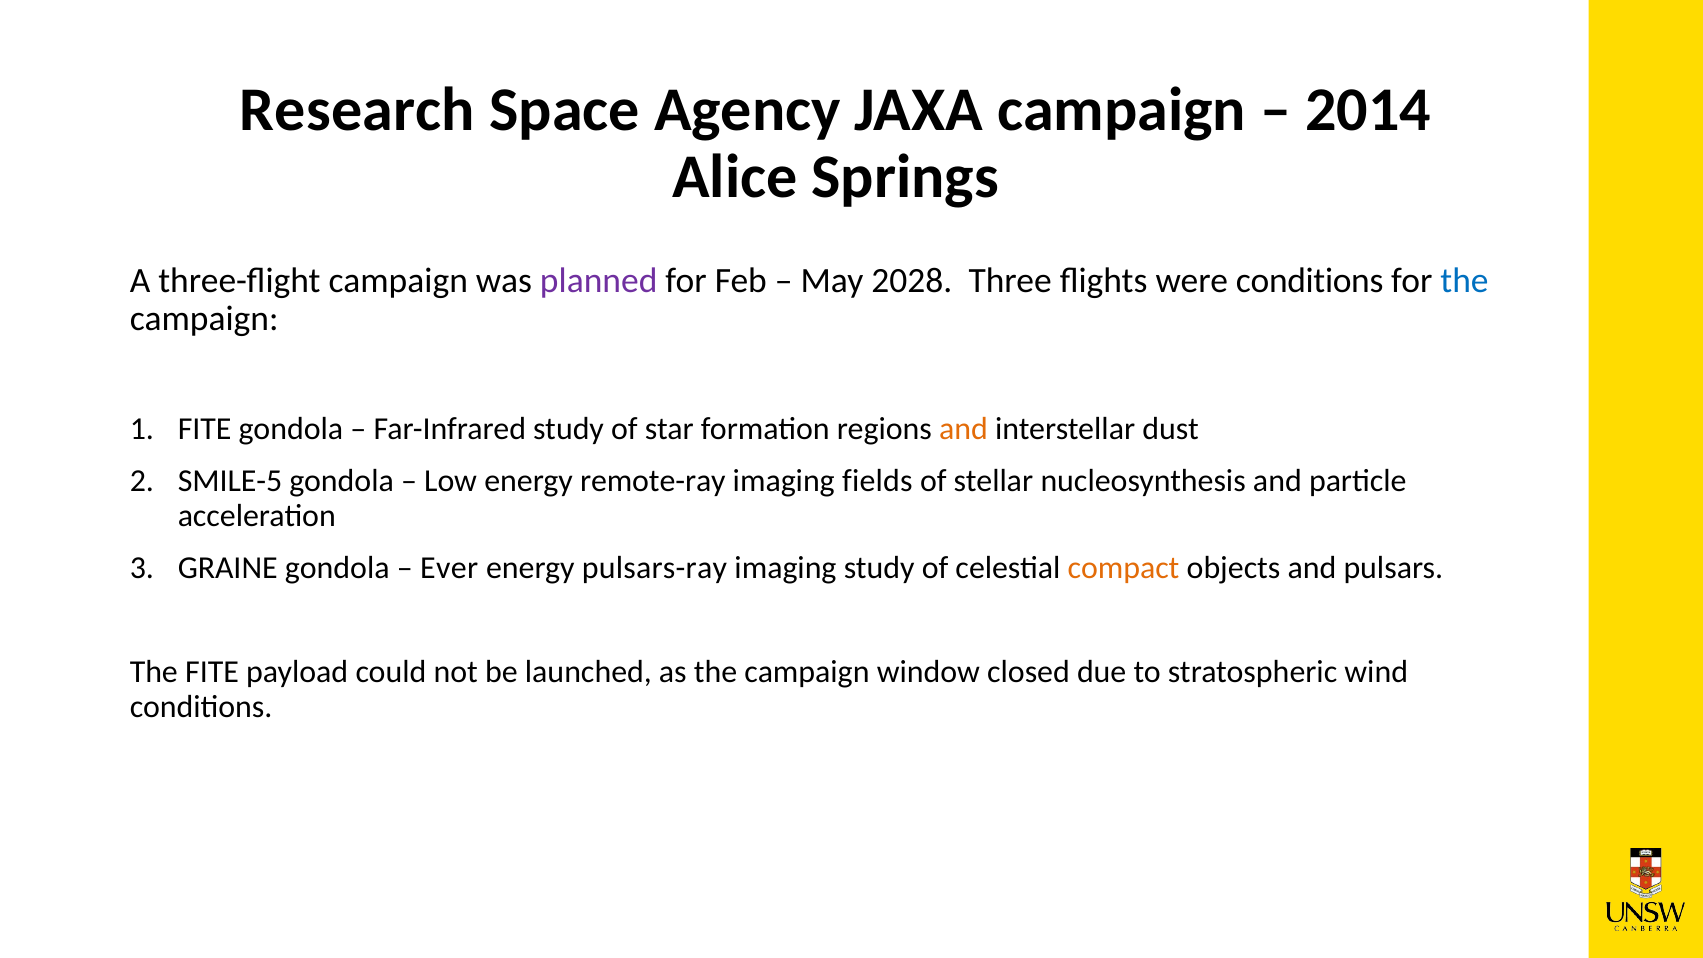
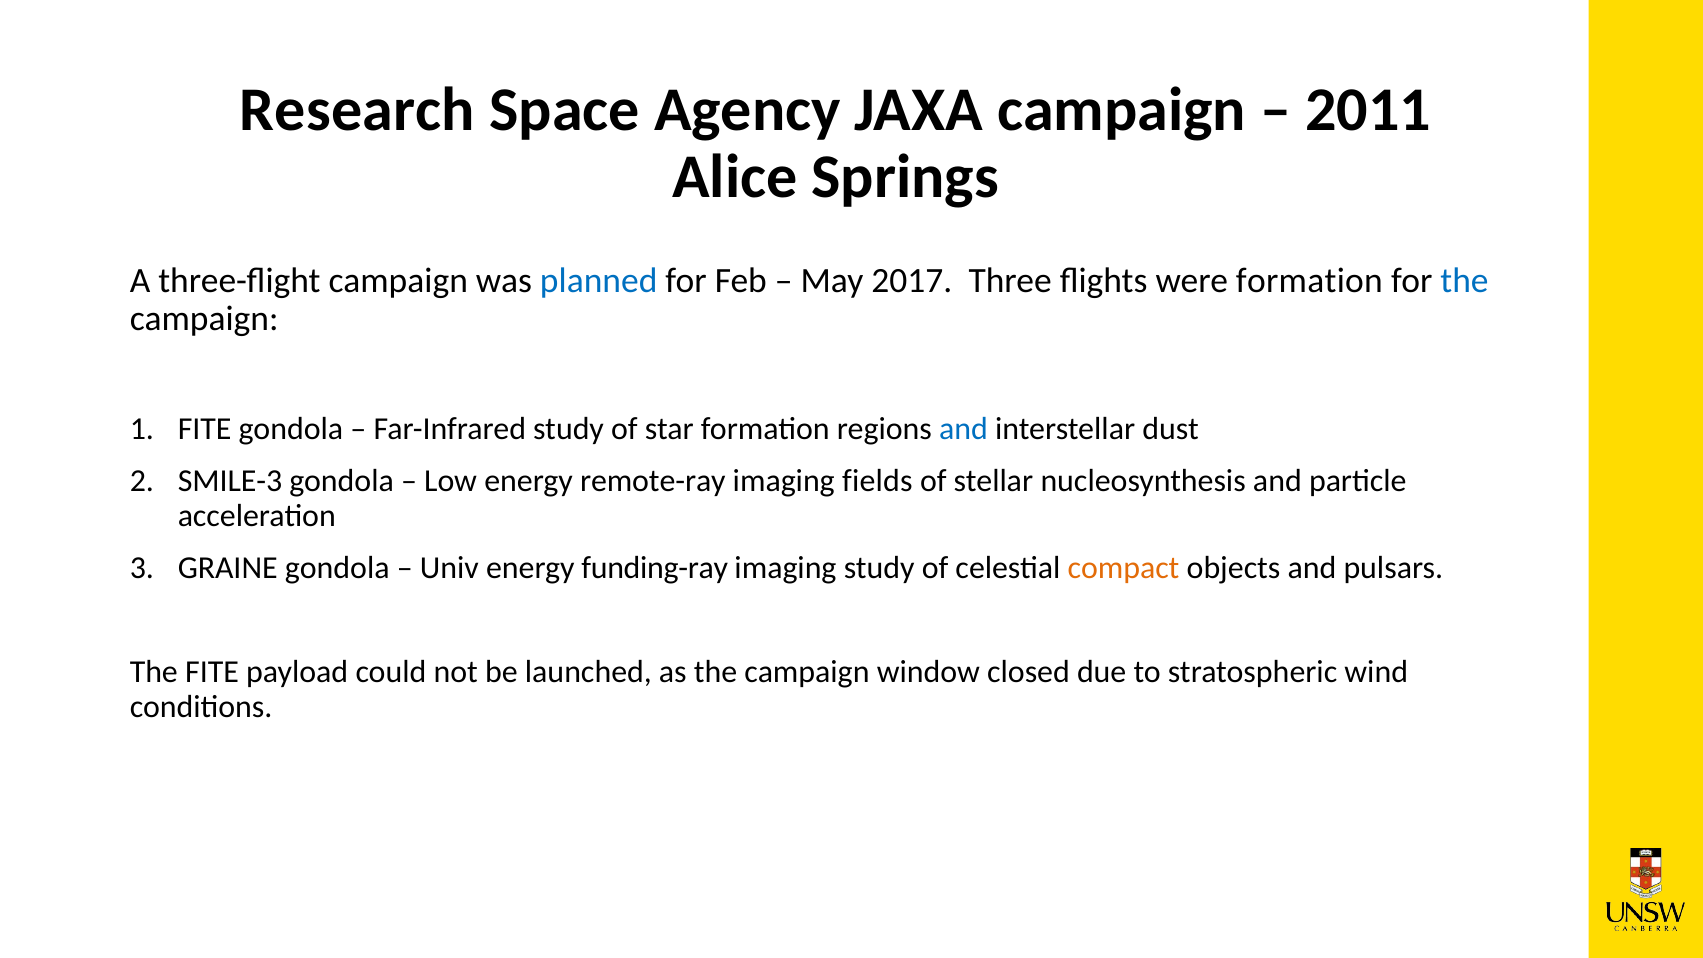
2014: 2014 -> 2011
planned colour: purple -> blue
2028: 2028 -> 2017
were conditions: conditions -> formation
and at (964, 429) colour: orange -> blue
SMILE-5: SMILE-5 -> SMILE-3
Ever: Ever -> Univ
pulsars-ray: pulsars-ray -> funding-ray
